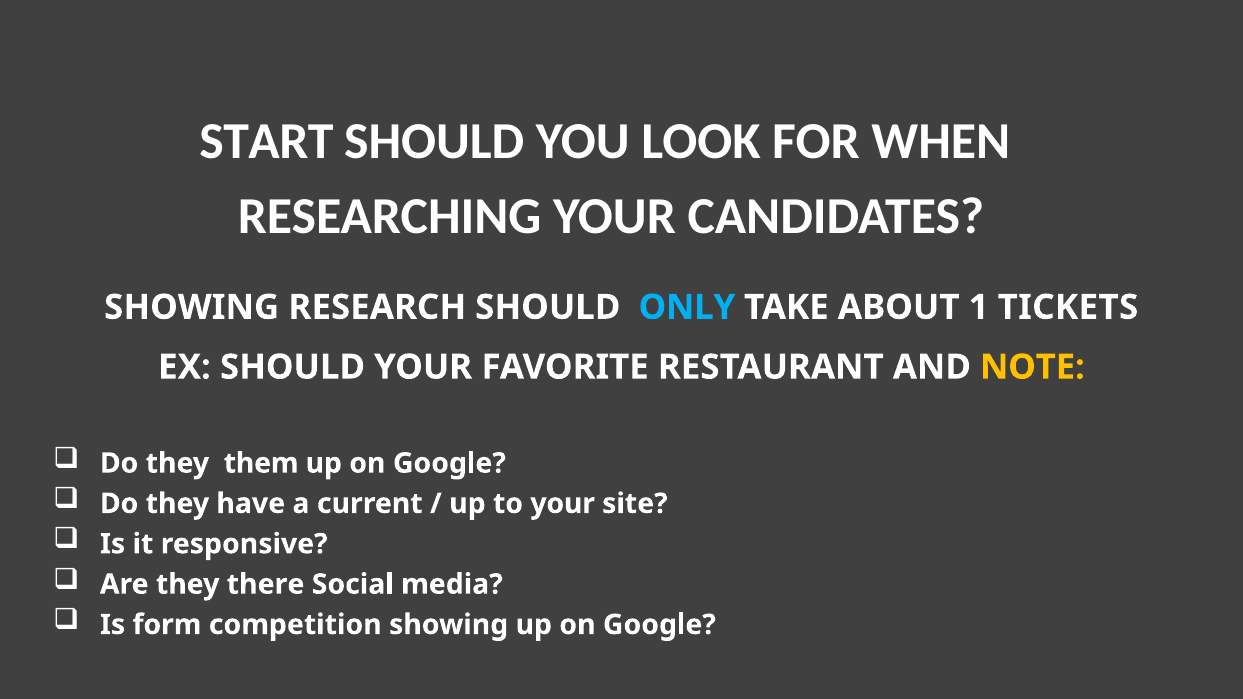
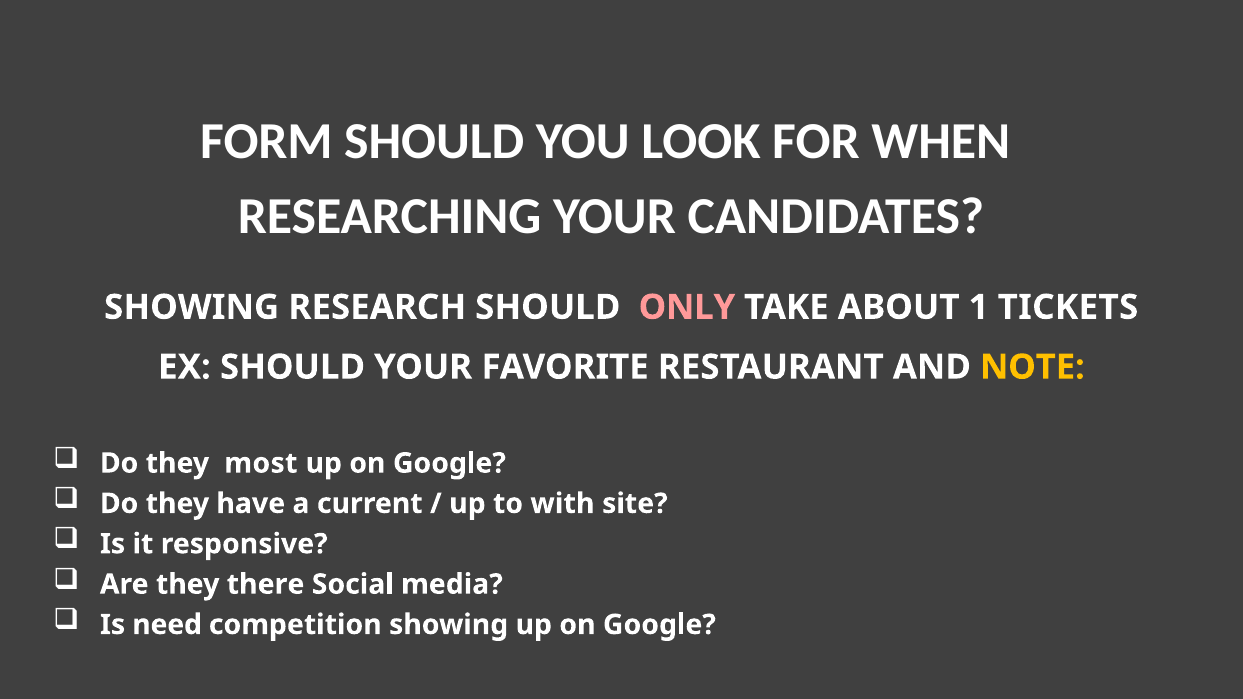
START: START -> FORM
ONLY colour: light blue -> pink
them: them -> most
to your: your -> with
form: form -> need
